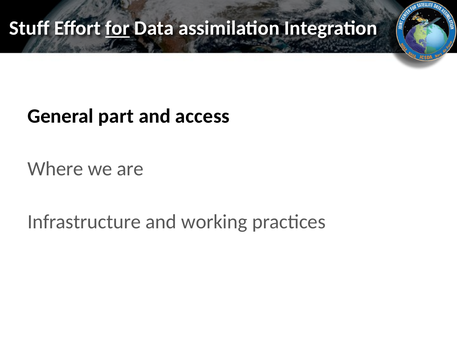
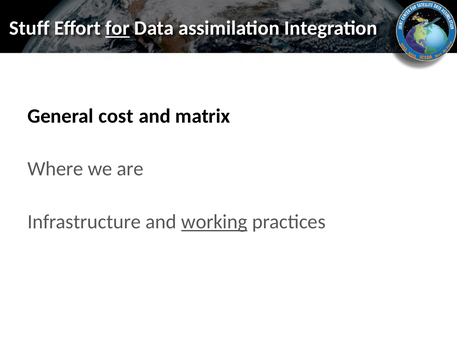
part: part -> cost
access: access -> matrix
working underline: none -> present
